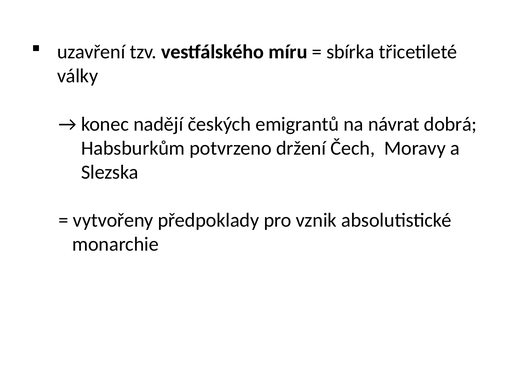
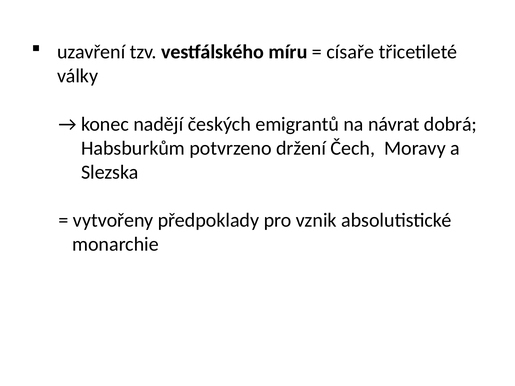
sbírka: sbírka -> císaře
